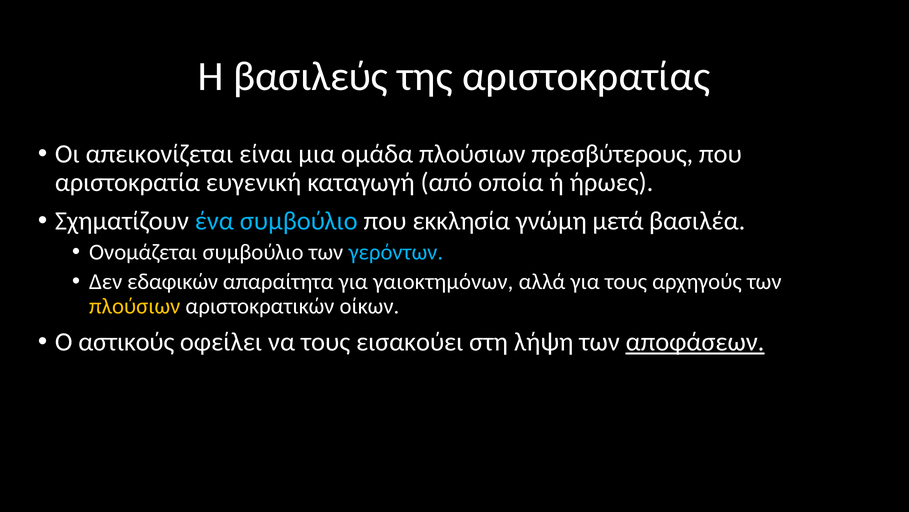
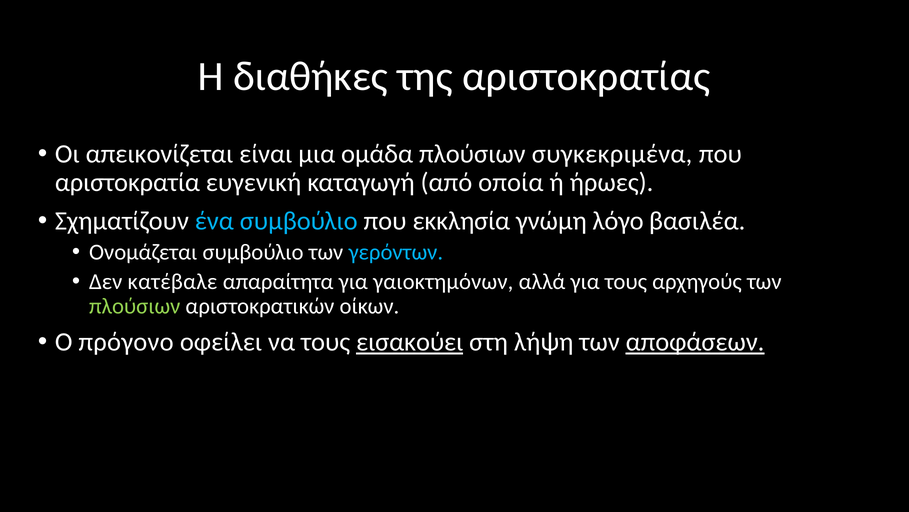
βασιλεύς: βασιλεύς -> διαθήκες
πρεσβύτερους: πρεσβύτερους -> συγκεκριμένα
μετά: μετά -> λόγο
εδαφικών: εδαφικών -> κατέβαλε
πλούσιων at (135, 306) colour: yellow -> light green
αστικούς: αστικούς -> πρόγονο
εισακούει underline: none -> present
